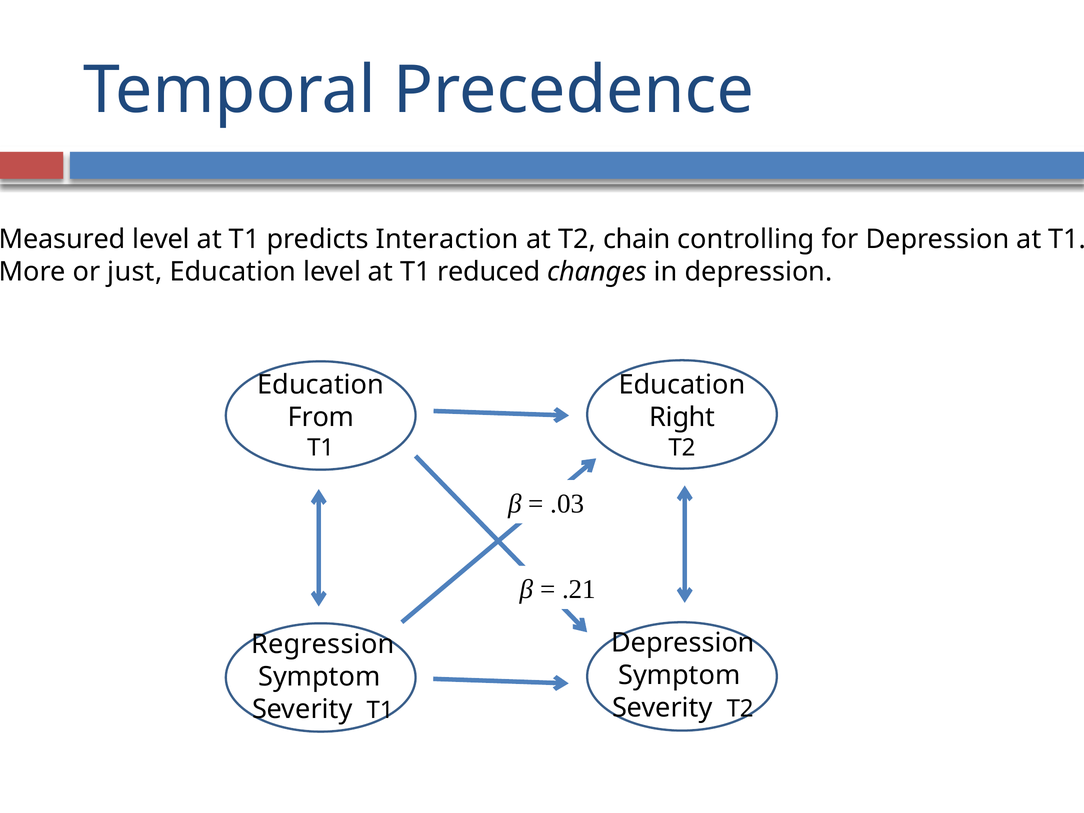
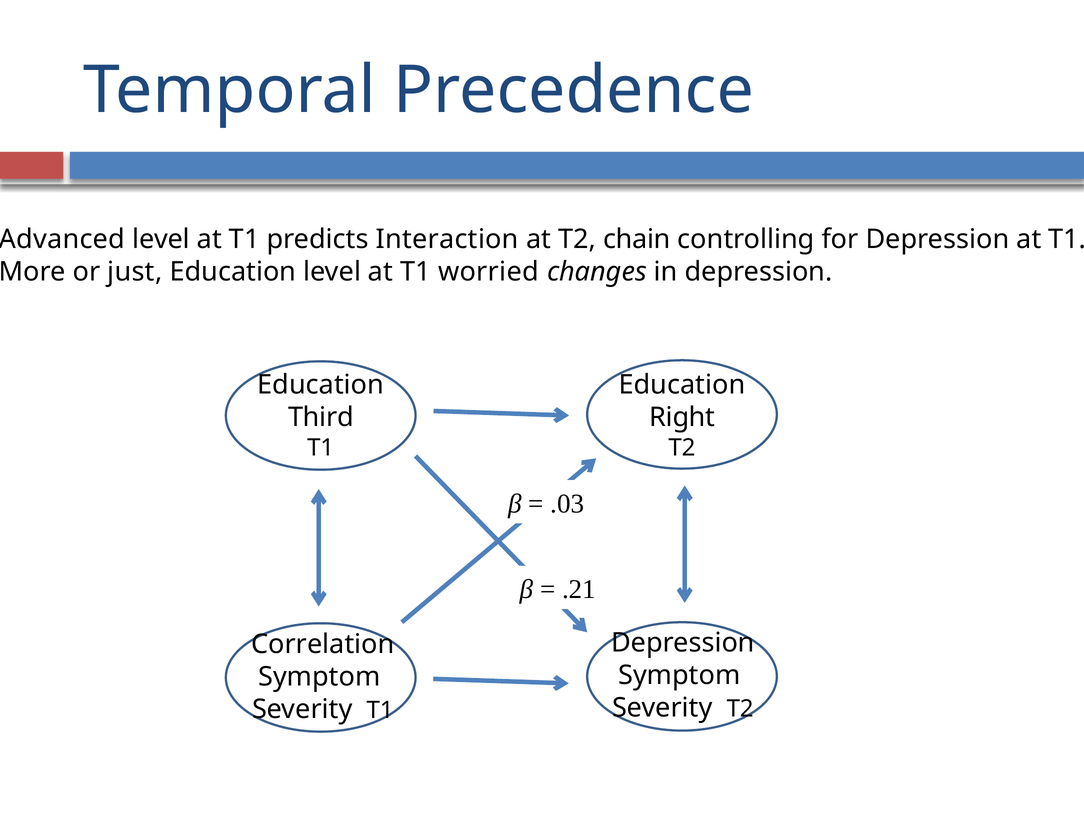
Measured: Measured -> Advanced
reduced: reduced -> worried
From: From -> Third
Regression: Regression -> Correlation
